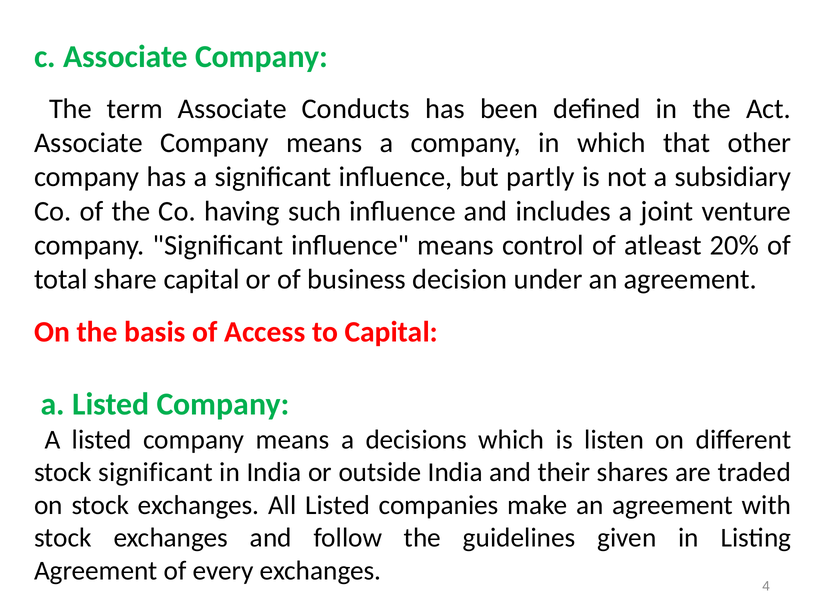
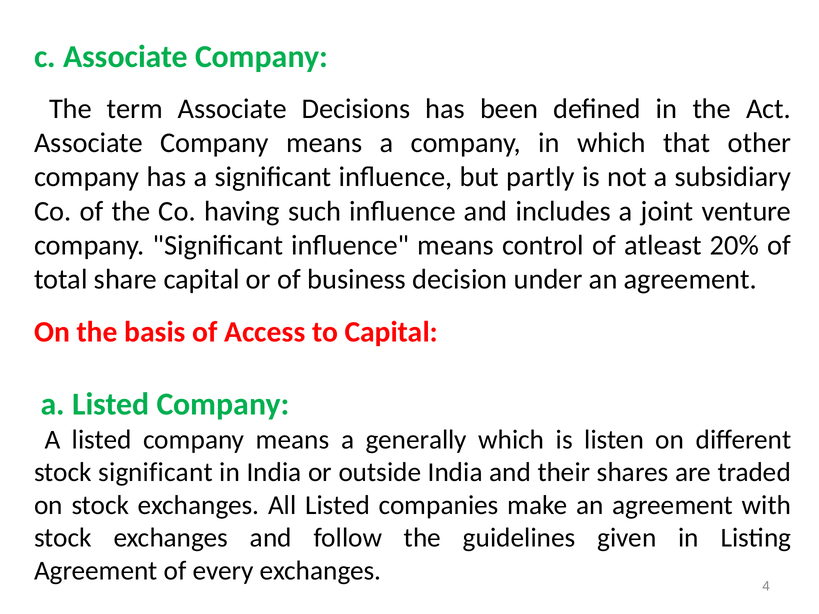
Conducts: Conducts -> Decisions
decisions: decisions -> generally
